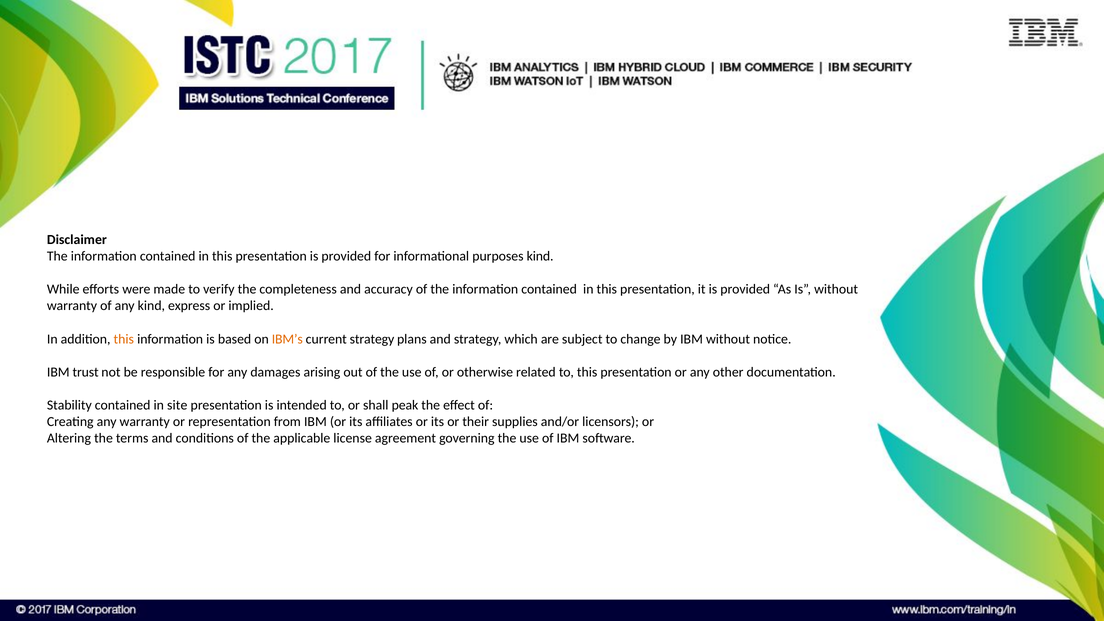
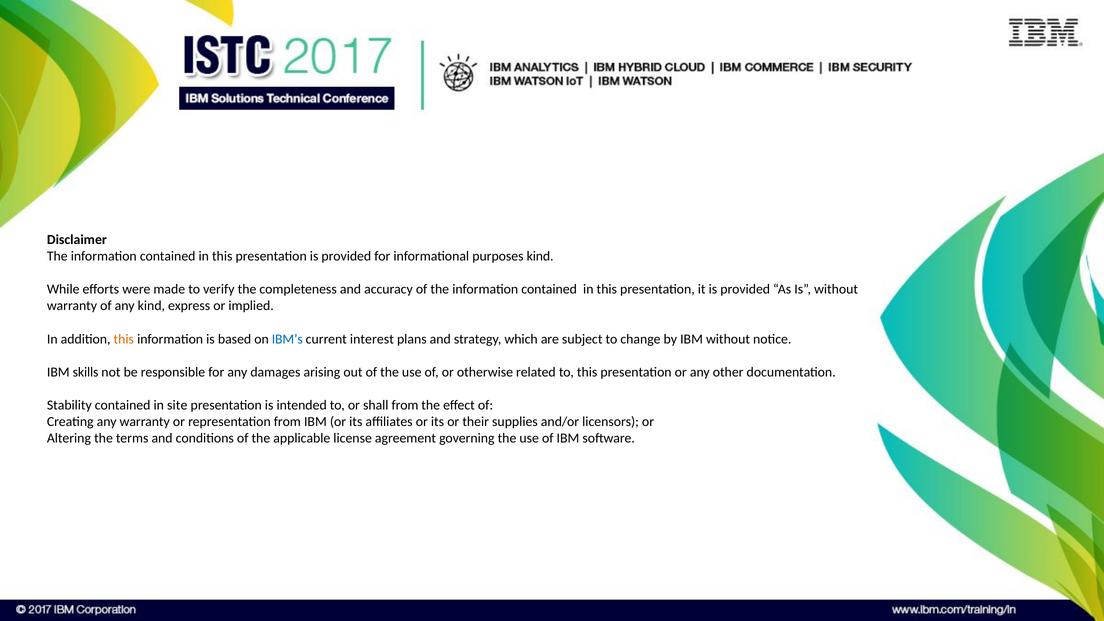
IBM’s colour: orange -> blue
current strategy: strategy -> interest
trust: trust -> skills
shall peak: peak -> from
